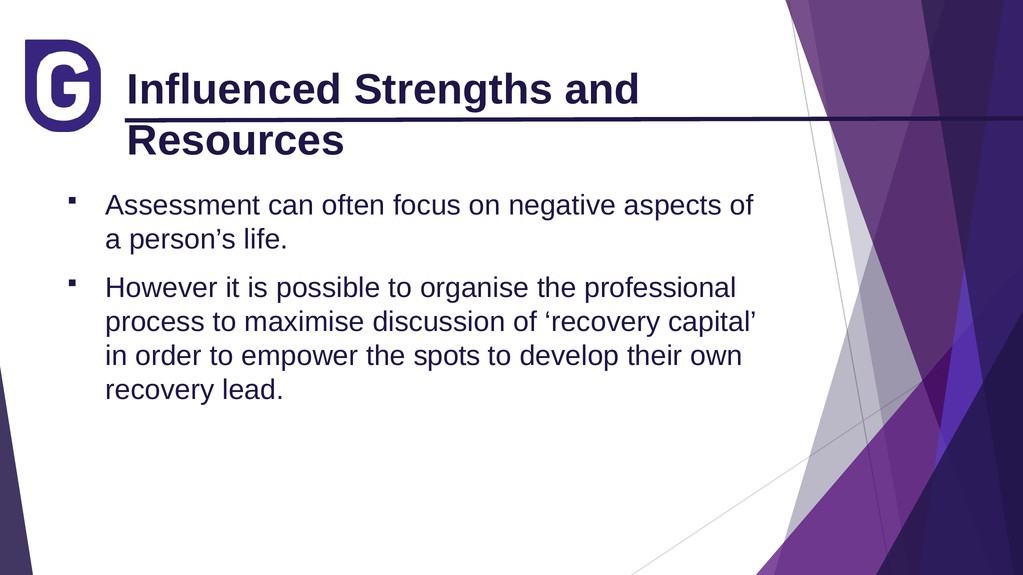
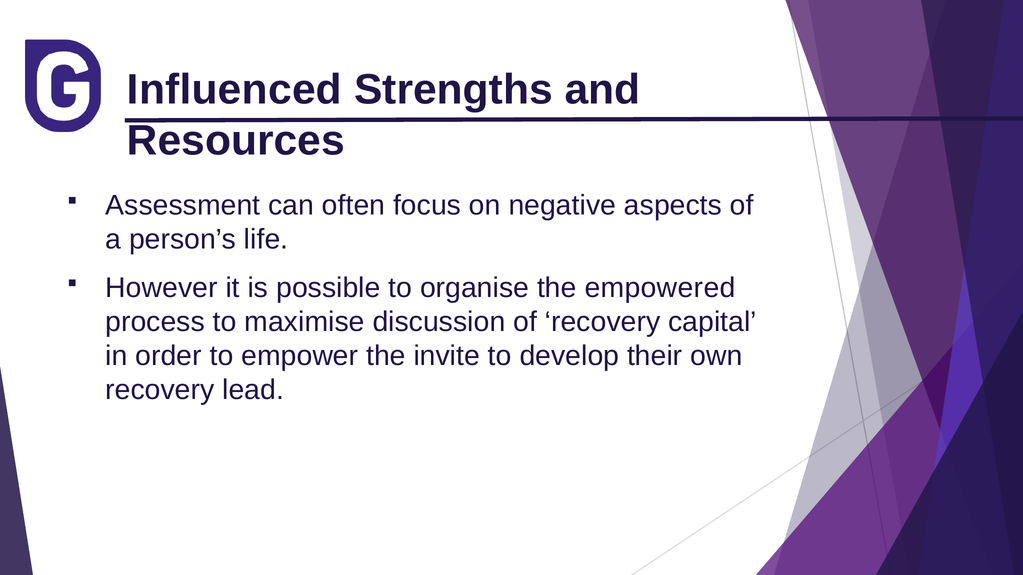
professional: professional -> empowered
spots: spots -> invite
